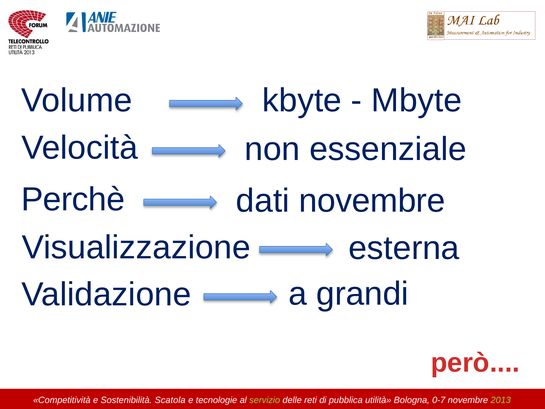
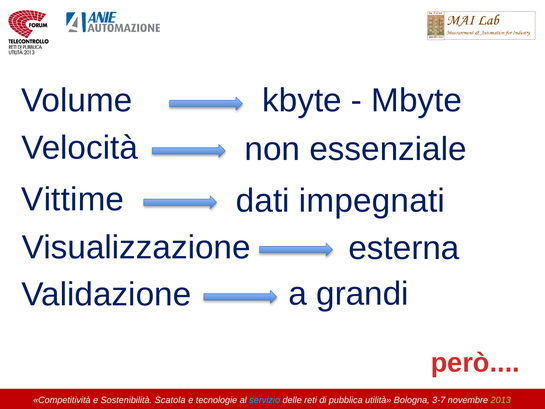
Perchè: Perchè -> Vittime
dati novembre: novembre -> impegnati
servizio colour: light green -> light blue
0-7: 0-7 -> 3-7
